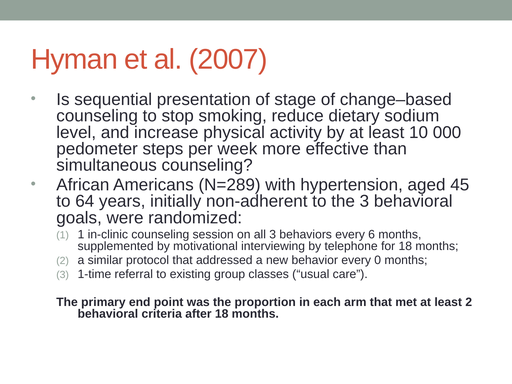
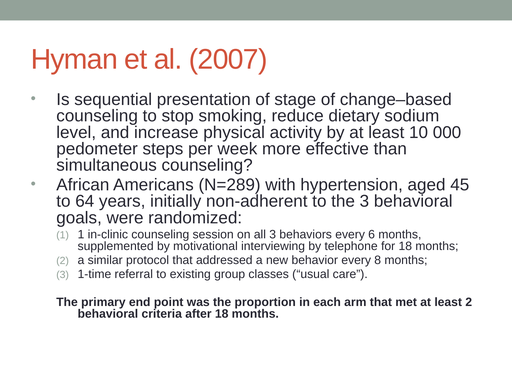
0: 0 -> 8
